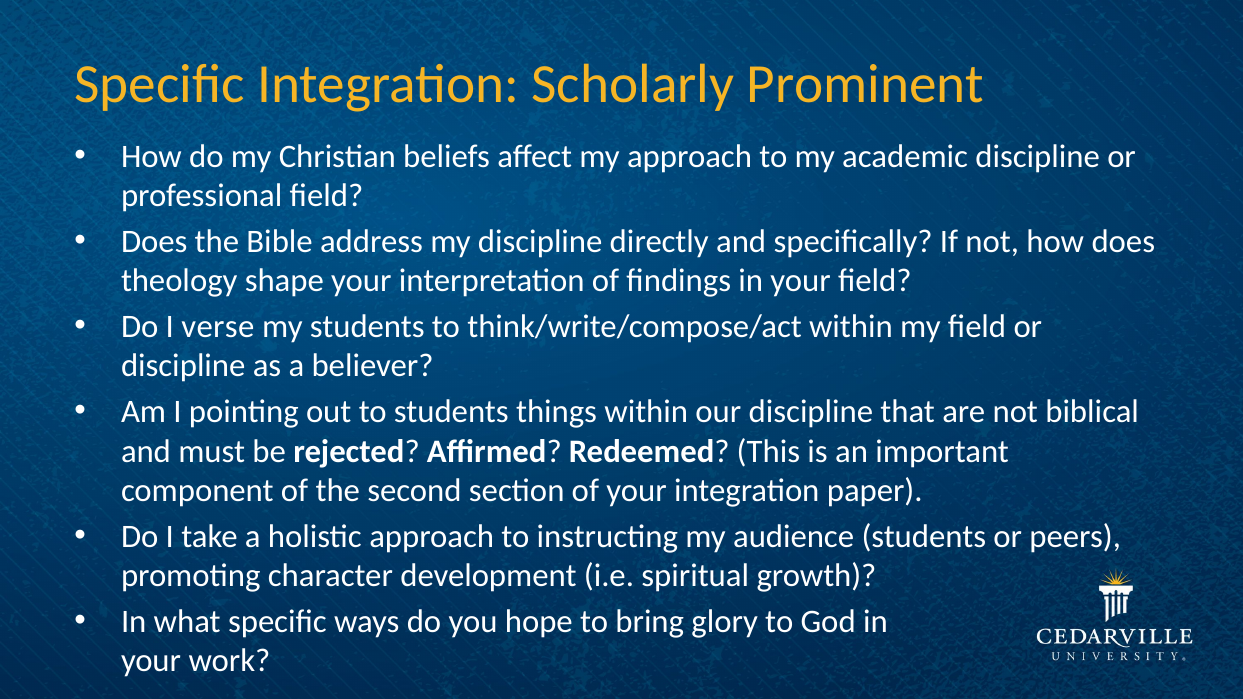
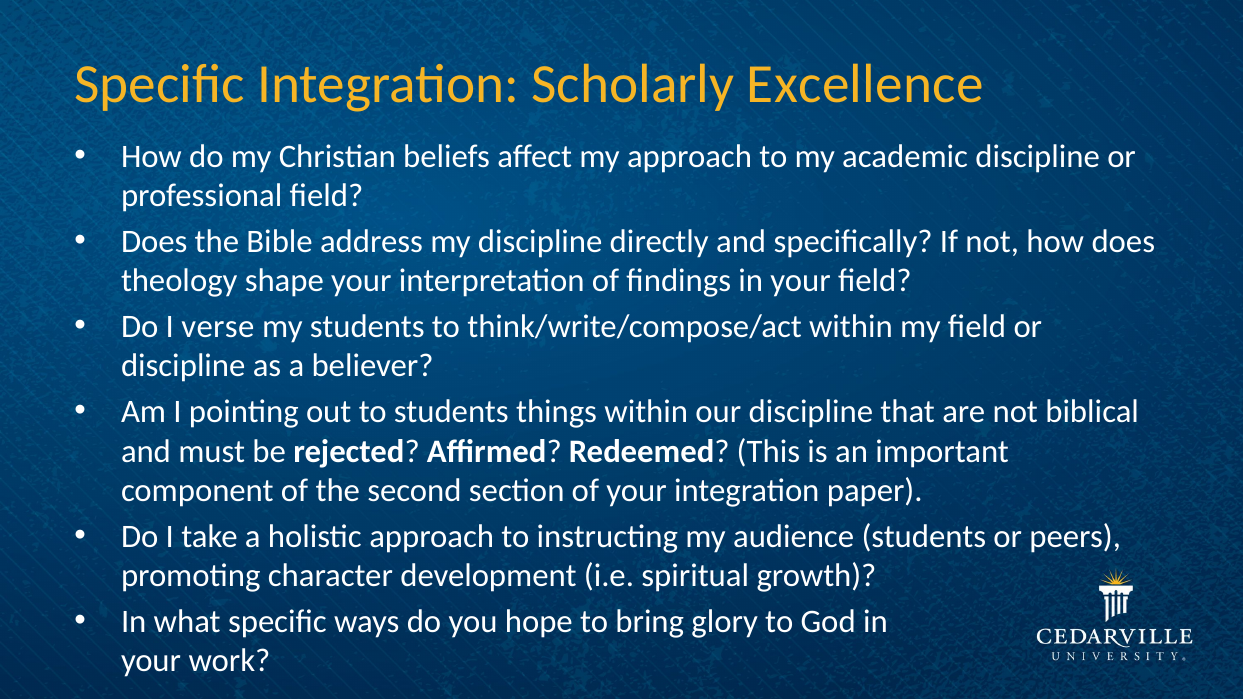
Prominent: Prominent -> Excellence
